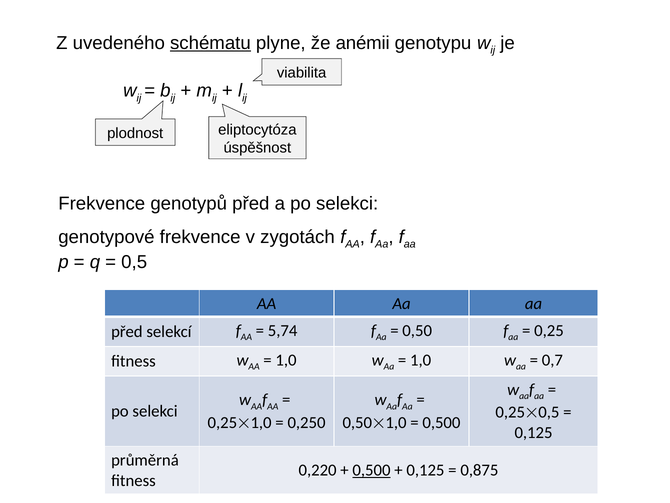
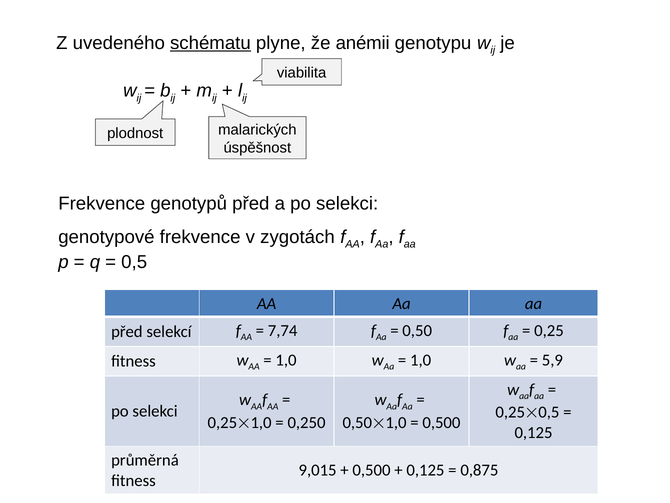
eliptocytóza: eliptocytóza -> malarických
5,74: 5,74 -> 7,74
0,7: 0,7 -> 5,9
0,220: 0,220 -> 9,015
0,500 at (371, 470) underline: present -> none
